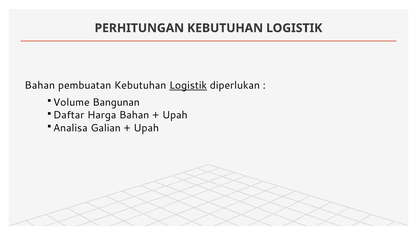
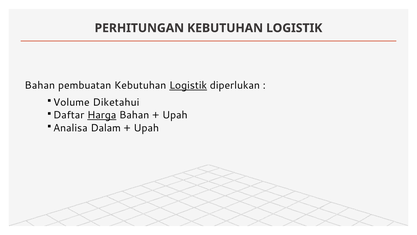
Bangunan: Bangunan -> Diketahui
Harga underline: none -> present
Galian: Galian -> Dalam
